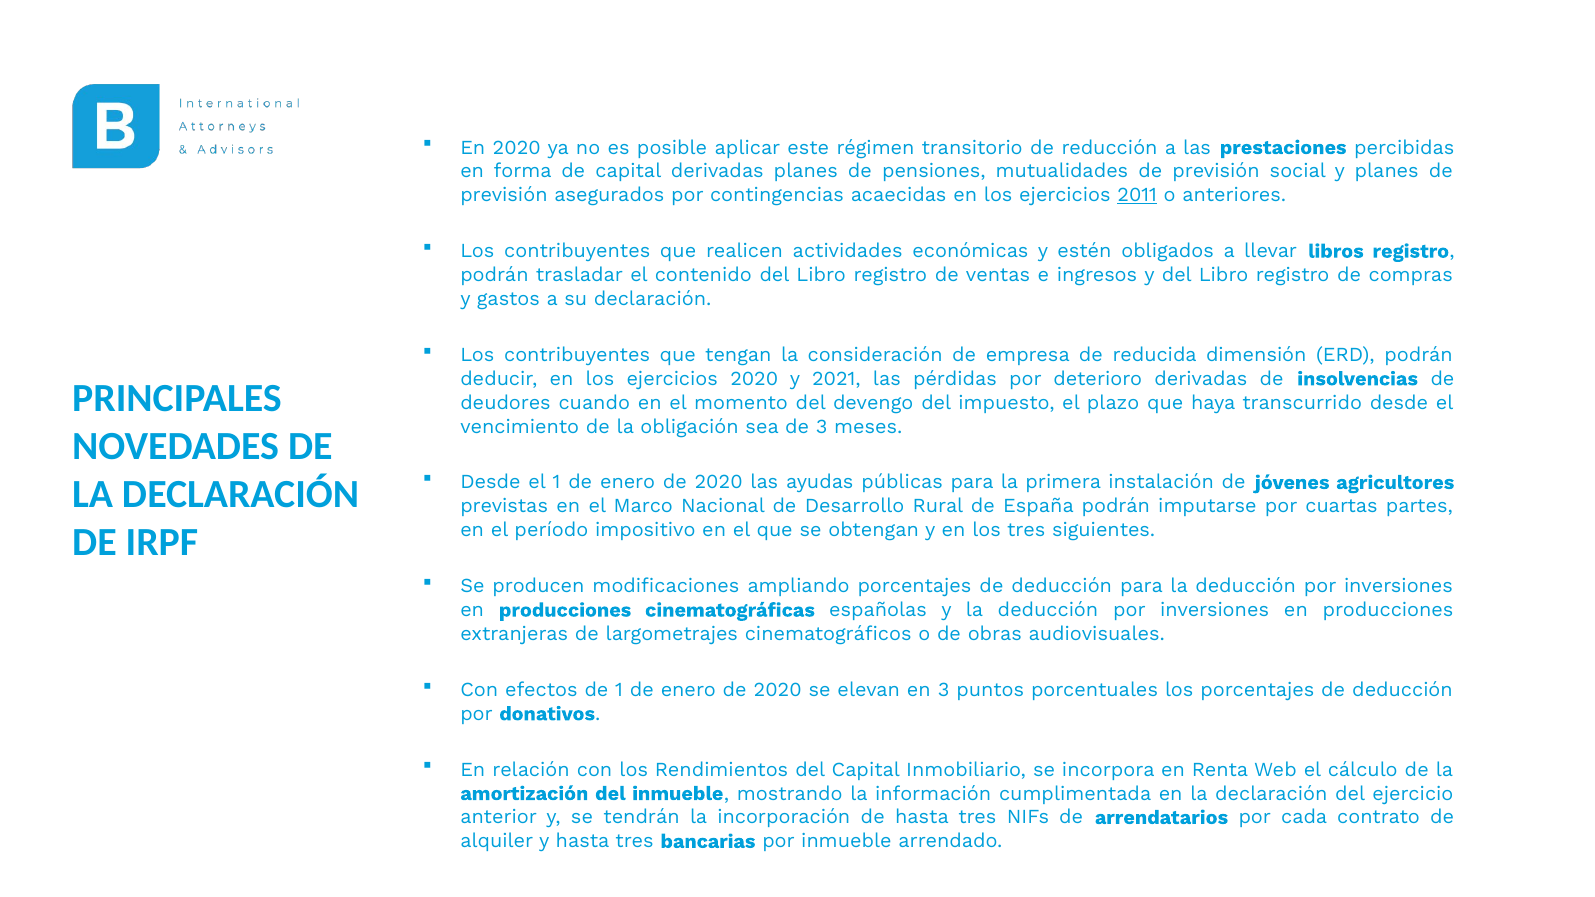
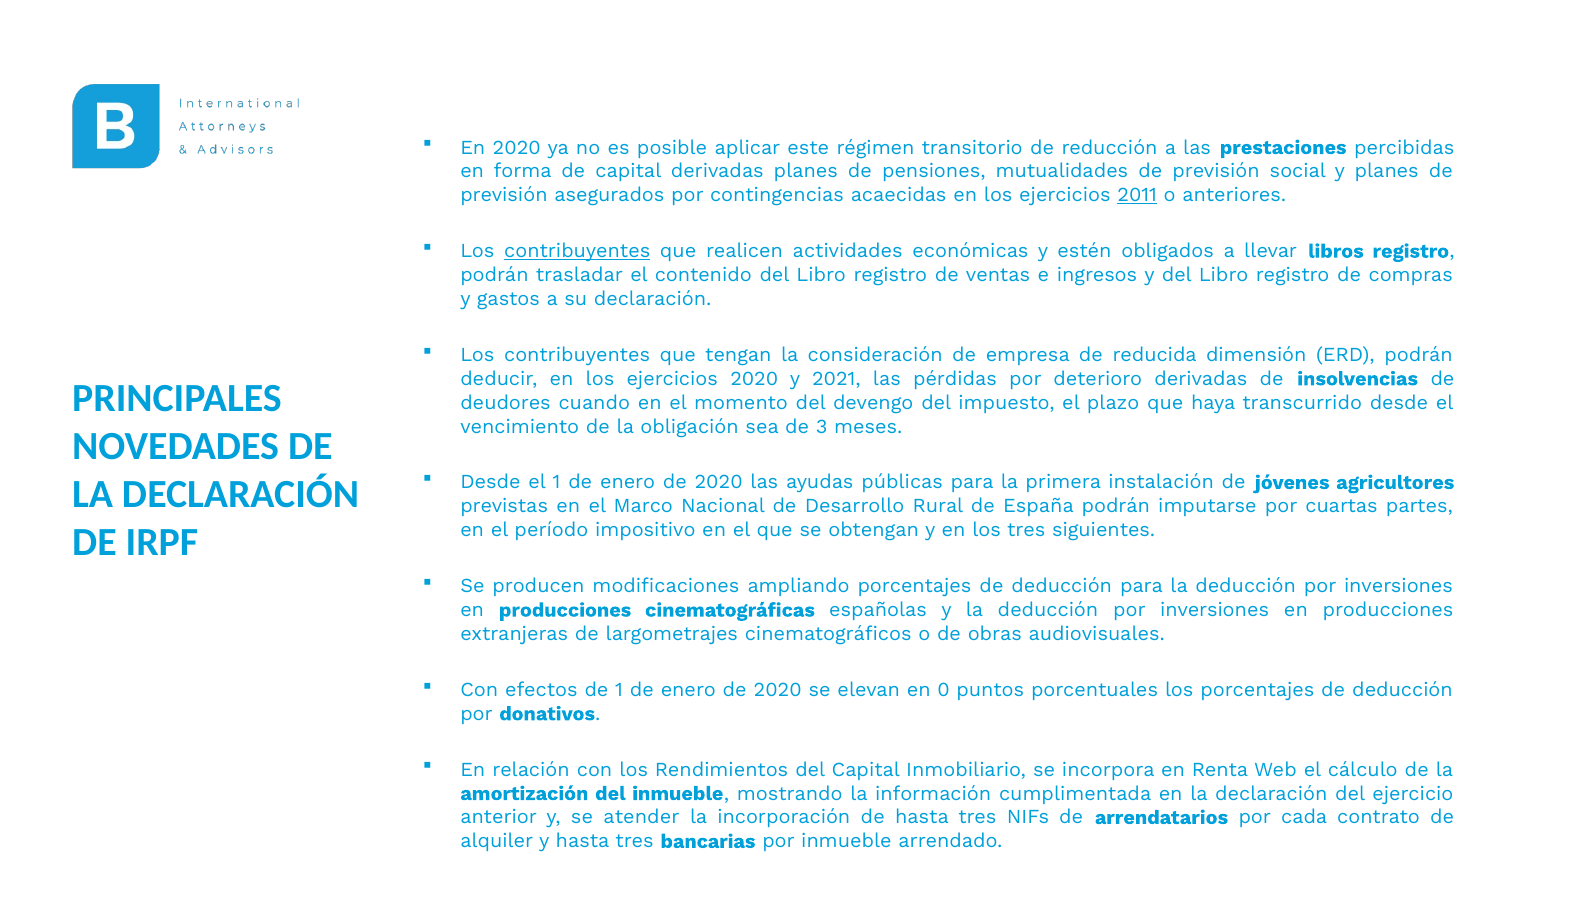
contribuyentes at (577, 251) underline: none -> present
en 3: 3 -> 0
tendrán: tendrán -> atender
